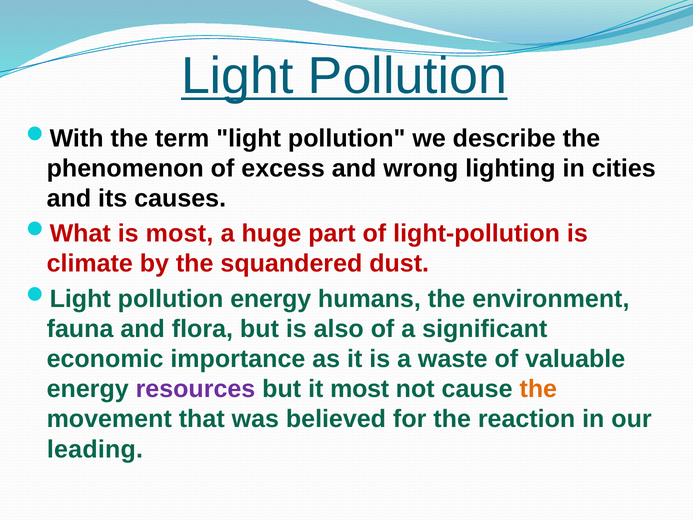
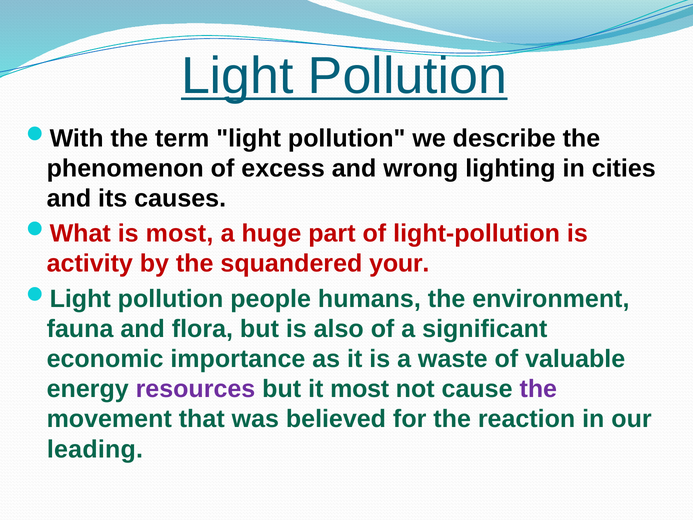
climate: climate -> activity
dust: dust -> your
pollution energy: energy -> people
the at (538, 389) colour: orange -> purple
